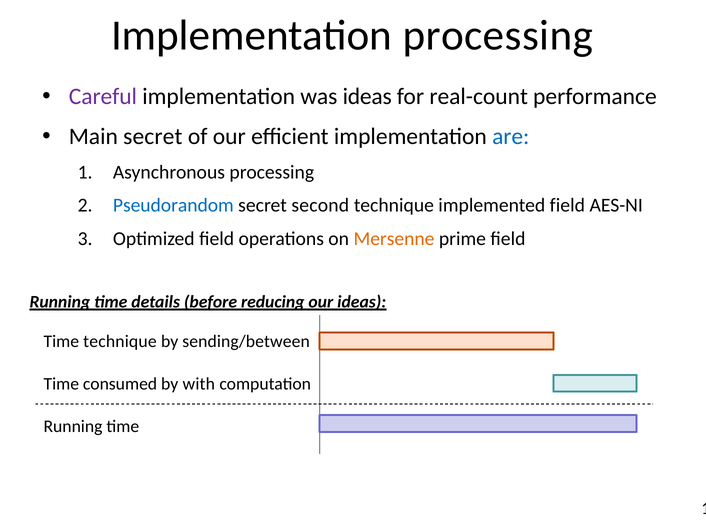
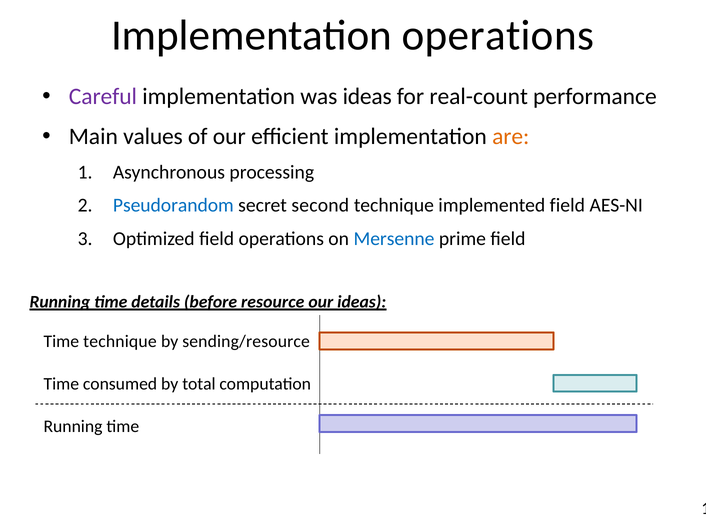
Implementation processing: processing -> operations
Main secret: secret -> values
are colour: blue -> orange
Mersenne colour: orange -> blue
reducing: reducing -> resource
sending/between: sending/between -> sending/resource
with: with -> total
